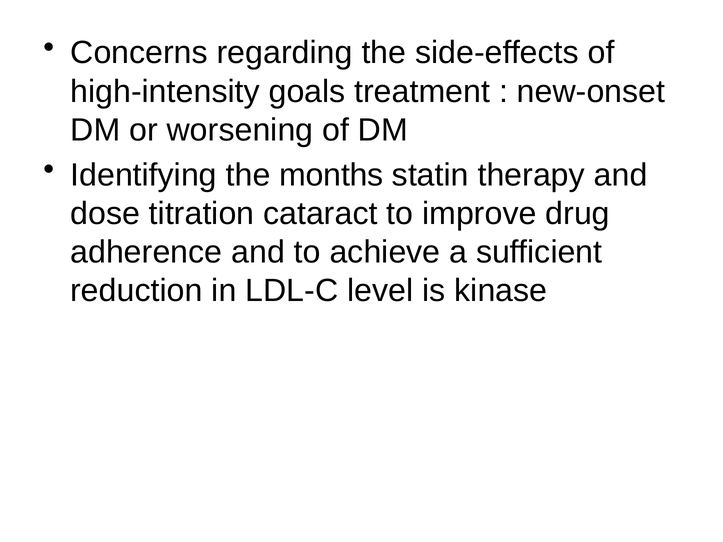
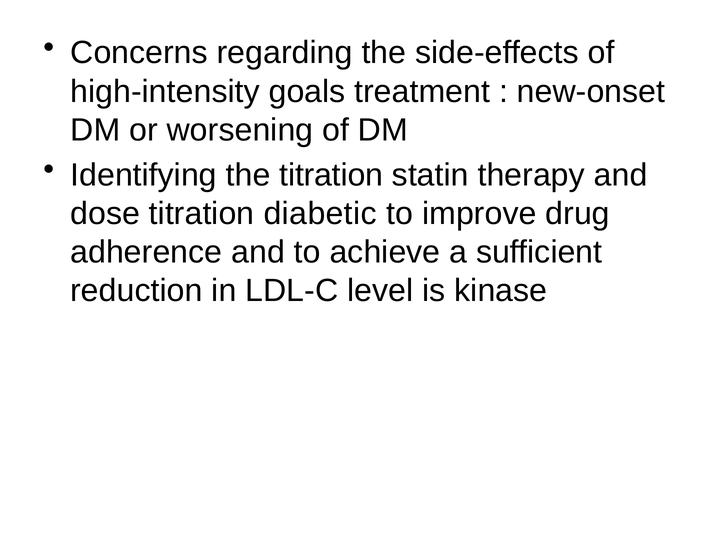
the months: months -> titration
cataract: cataract -> diabetic
